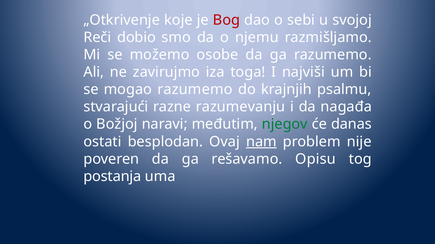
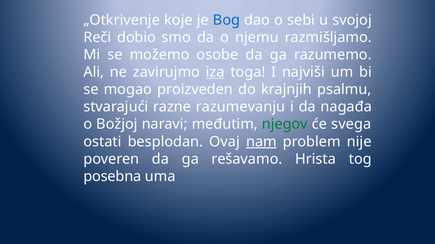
Bog colour: red -> blue
iza underline: none -> present
mogao razumemo: razumemo -> proizveden
danas: danas -> svega
Opisu: Opisu -> Hrista
postanja: postanja -> posebna
